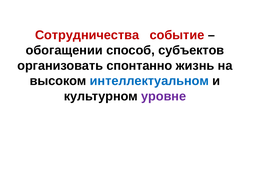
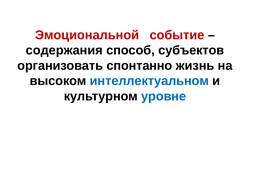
Сотрудничества: Сотрудничества -> Эмоциональной
обогащении: обогащении -> содержания
уровне colour: purple -> blue
